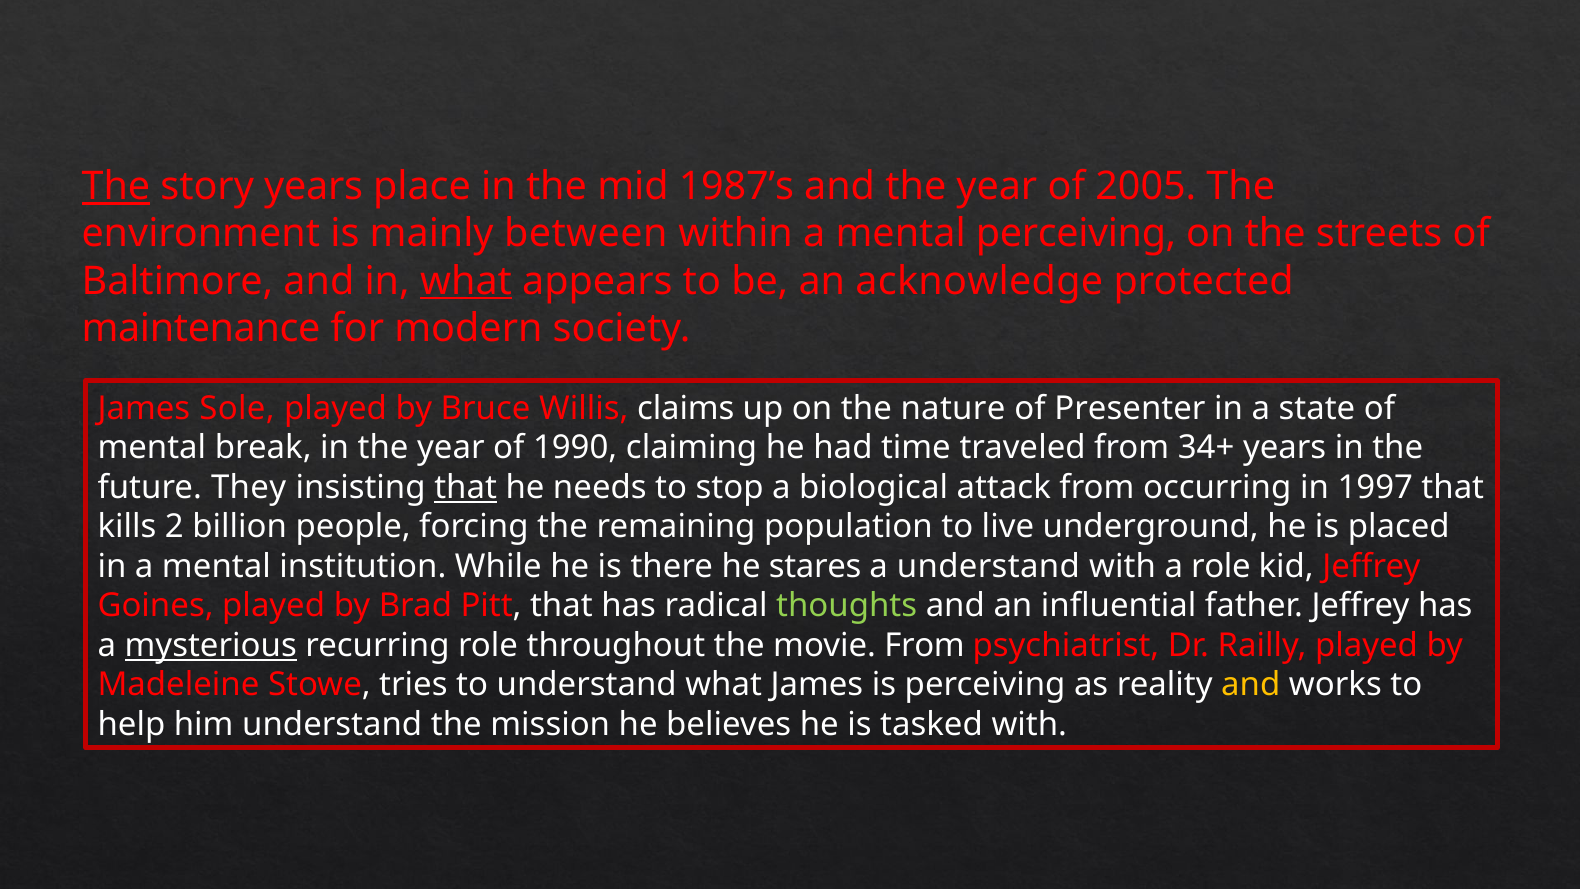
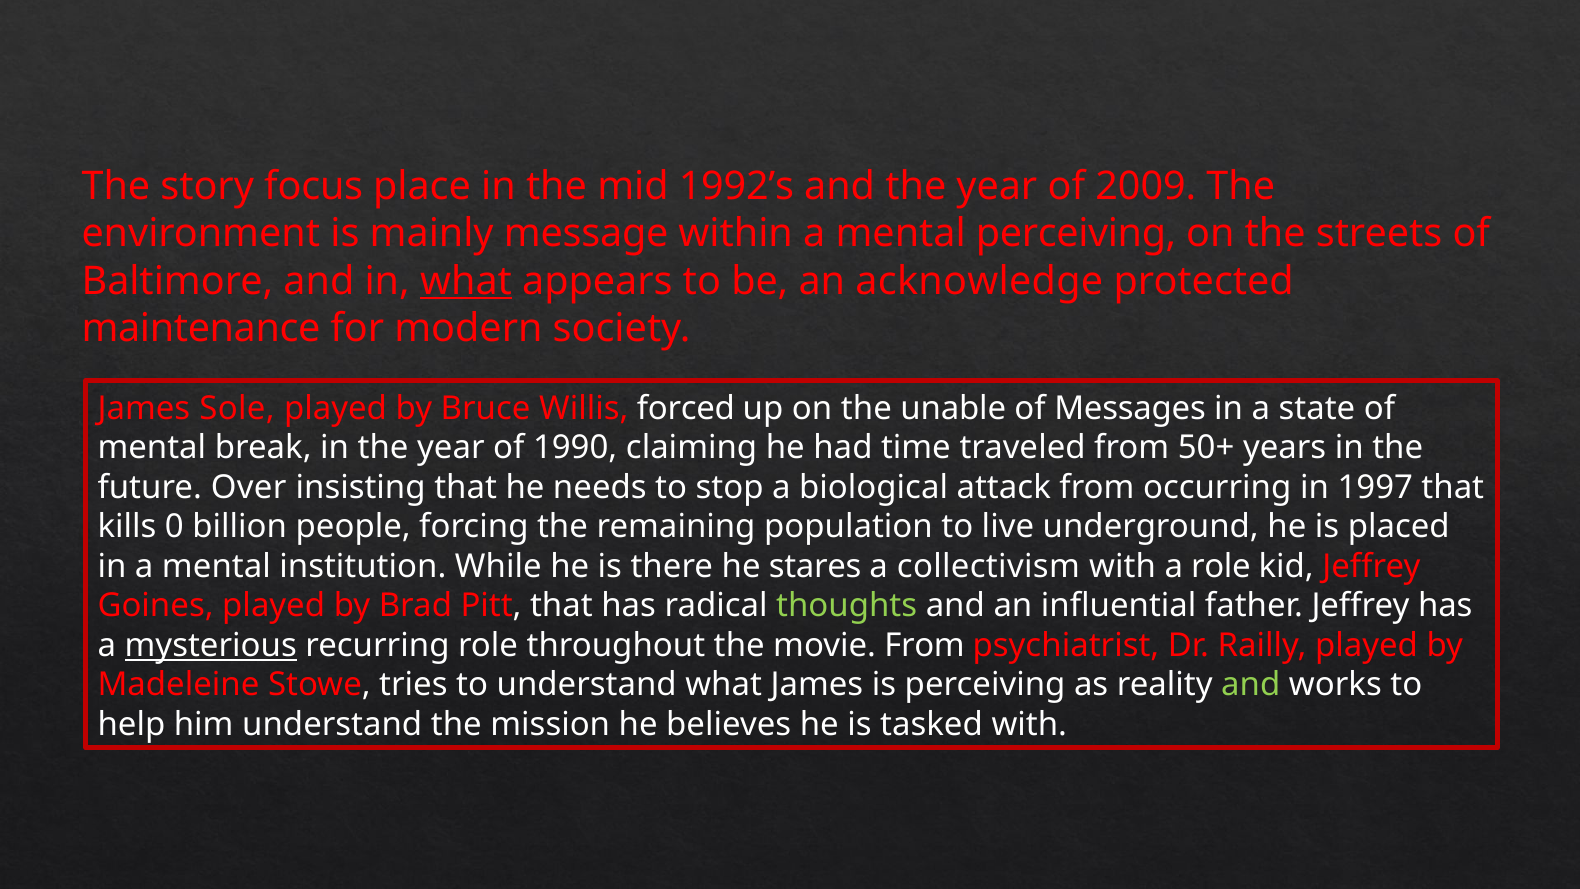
The at (116, 186) underline: present -> none
story years: years -> focus
1987’s: 1987’s -> 1992’s
2005: 2005 -> 2009
between: between -> message
claims: claims -> forced
nature: nature -> unable
Presenter: Presenter -> Messages
34+: 34+ -> 50+
They: They -> Over
that at (466, 487) underline: present -> none
2: 2 -> 0
a understand: understand -> collectivism
and at (1251, 685) colour: yellow -> light green
